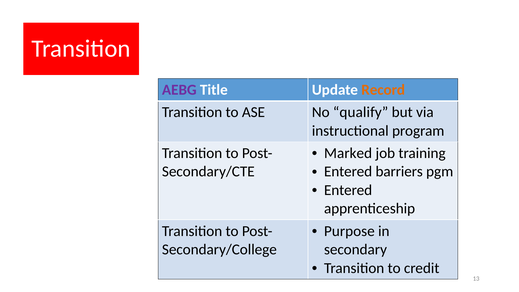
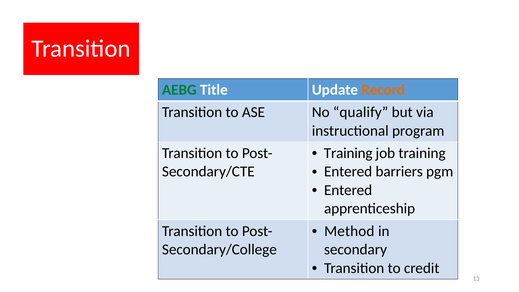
AEBG colour: purple -> green
Marked at (348, 153): Marked -> Training
Purpose: Purpose -> Method
